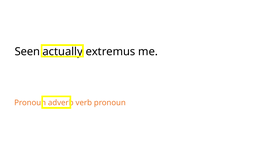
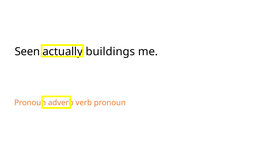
extremus: extremus -> buildings
